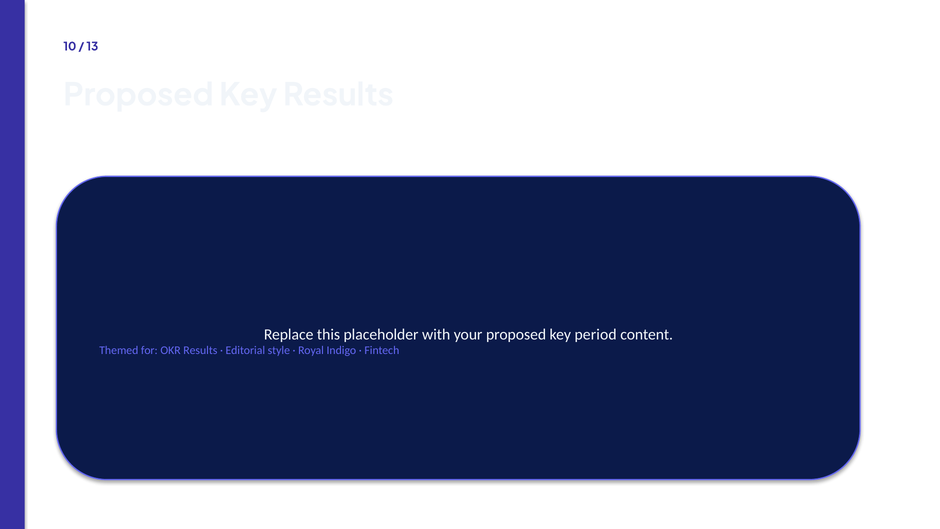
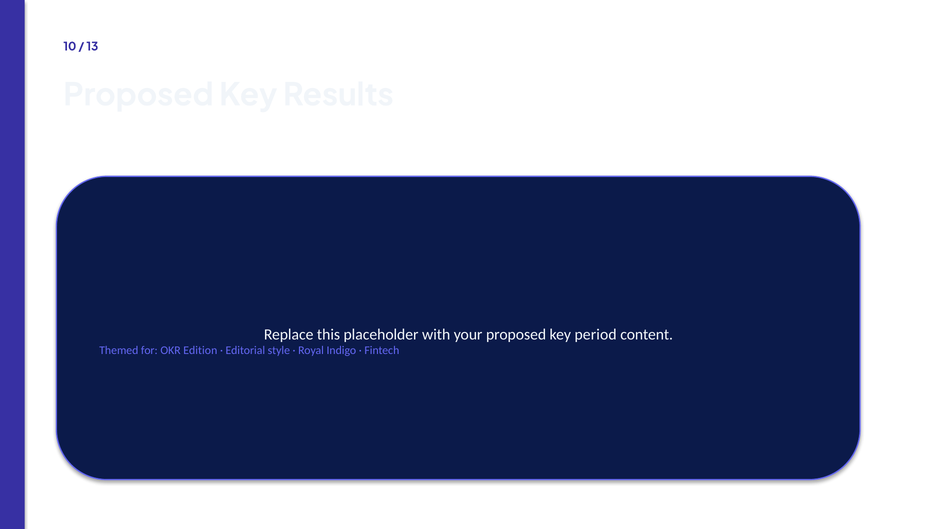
OKR Results: Results -> Edition
